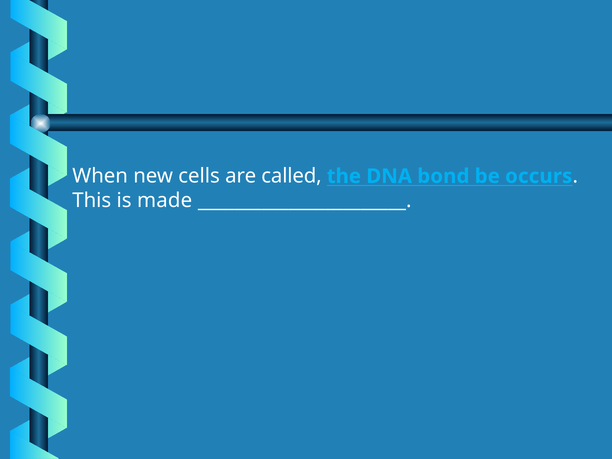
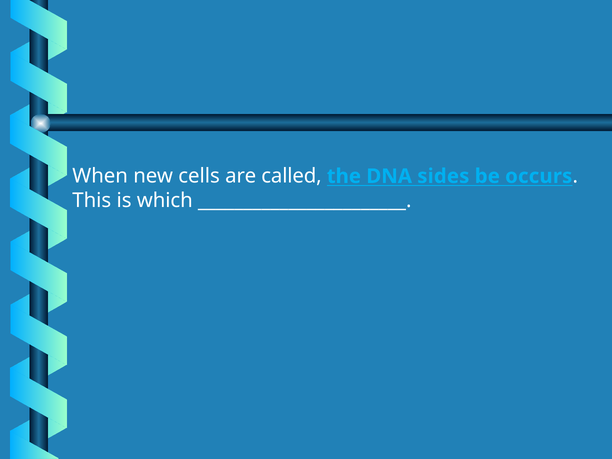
bond: bond -> sides
made: made -> which
